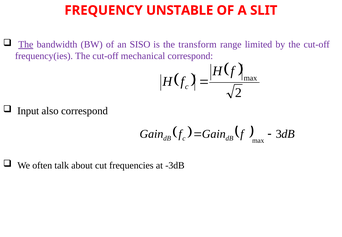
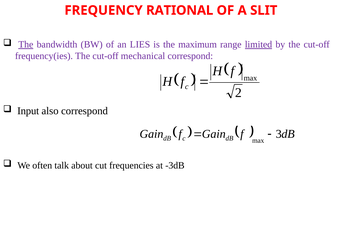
UNSTABLE: UNSTABLE -> RATIONAL
SISO: SISO -> LIES
transform: transform -> maximum
limited underline: none -> present
